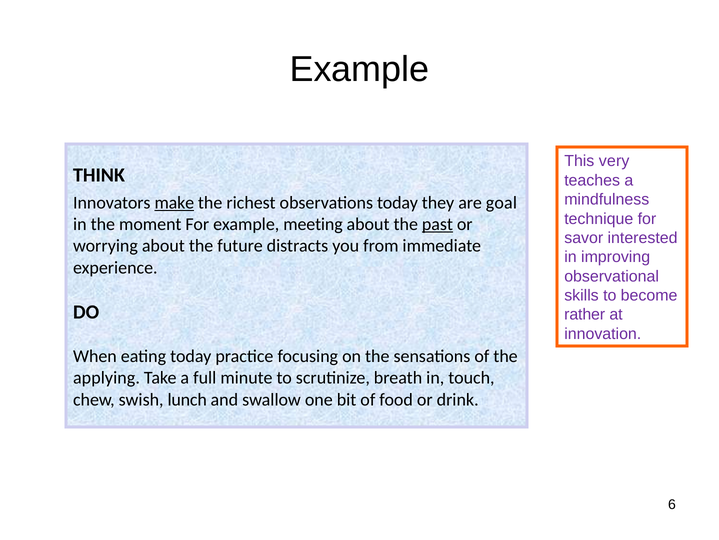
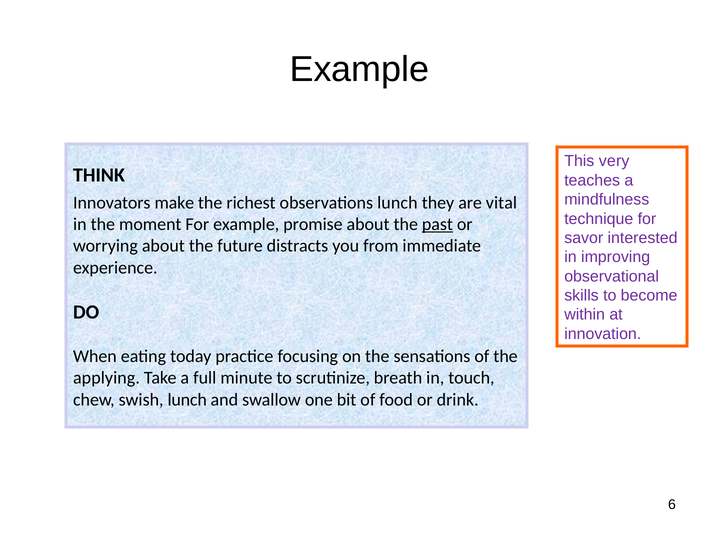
make underline: present -> none
observations today: today -> lunch
goal: goal -> vital
meeting: meeting -> promise
rather: rather -> within
